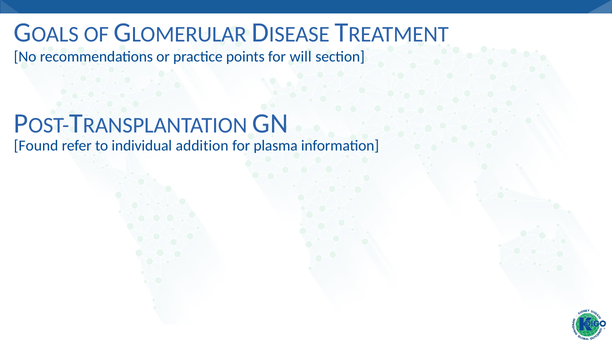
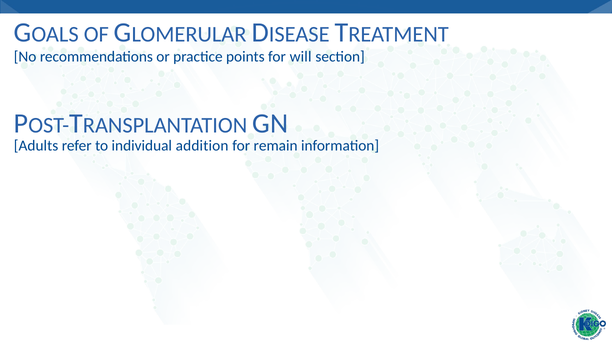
Found: Found -> Adults
plasma: plasma -> remain
